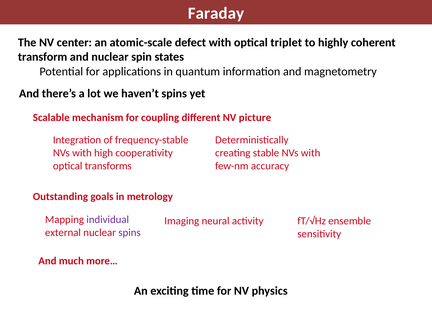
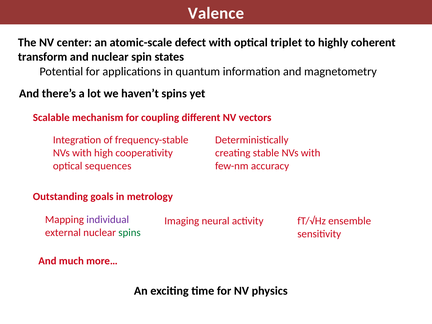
Faraday: Faraday -> Valence
picture: picture -> vectors
transforms: transforms -> sequences
spins at (130, 233) colour: purple -> green
